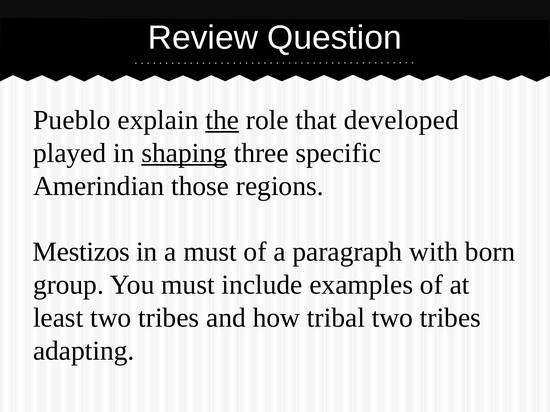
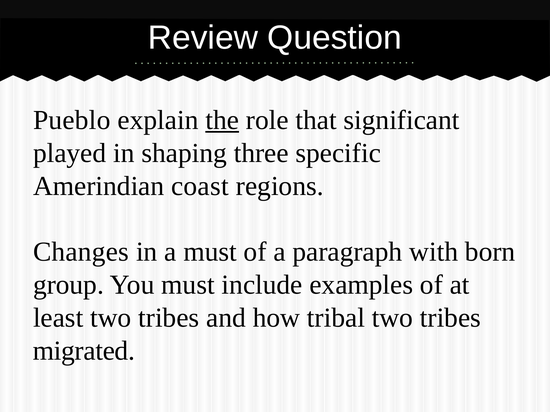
developed: developed -> significant
shaping underline: present -> none
those: those -> coast
Mestizos: Mestizos -> Changes
adapting: adapting -> migrated
